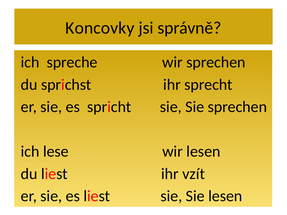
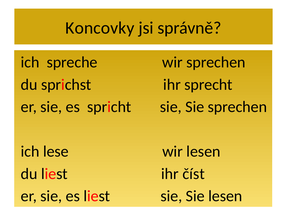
vzít: vzít -> číst
